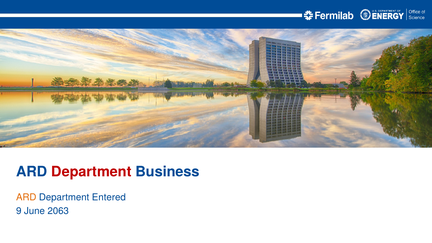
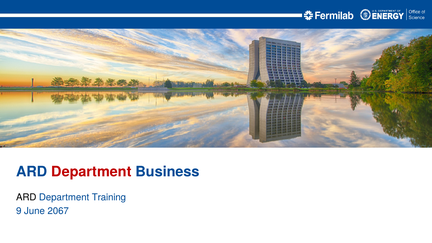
ARD at (26, 197) colour: orange -> black
Entered: Entered -> Training
2063: 2063 -> 2067
